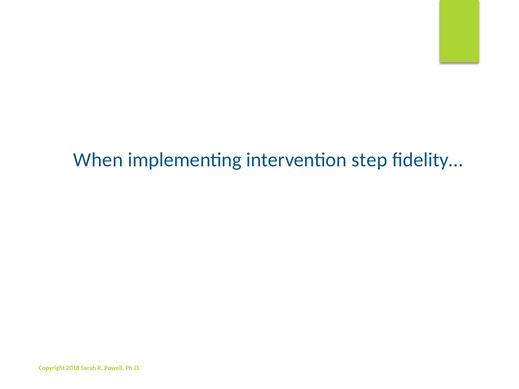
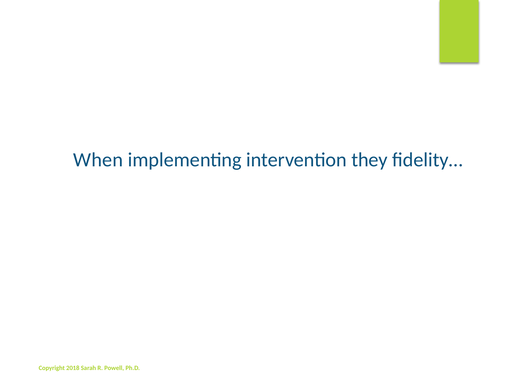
step: step -> they
